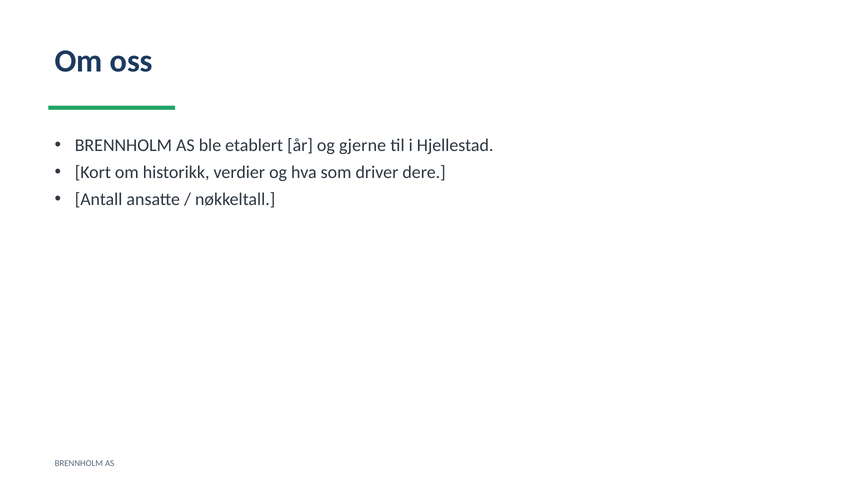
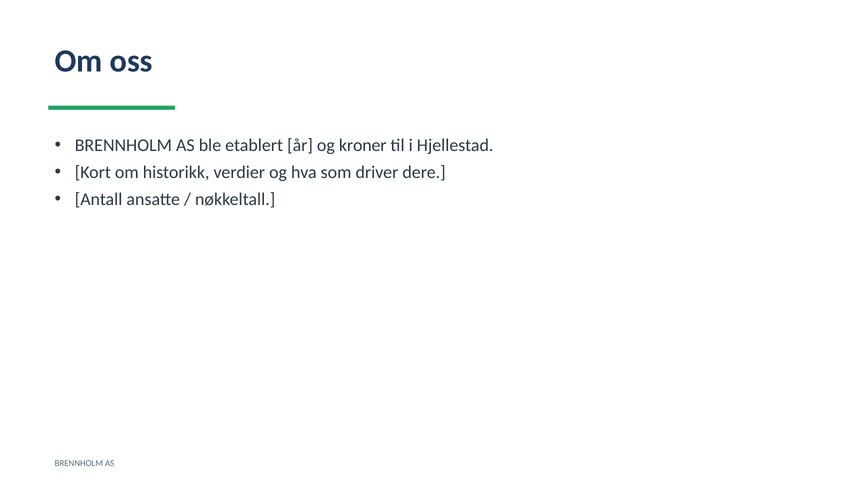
gjerne: gjerne -> kroner
